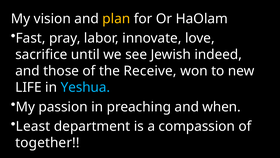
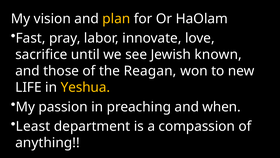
indeed: indeed -> known
Receive: Receive -> Reagan
Yeshua colour: light blue -> yellow
together: together -> anything
